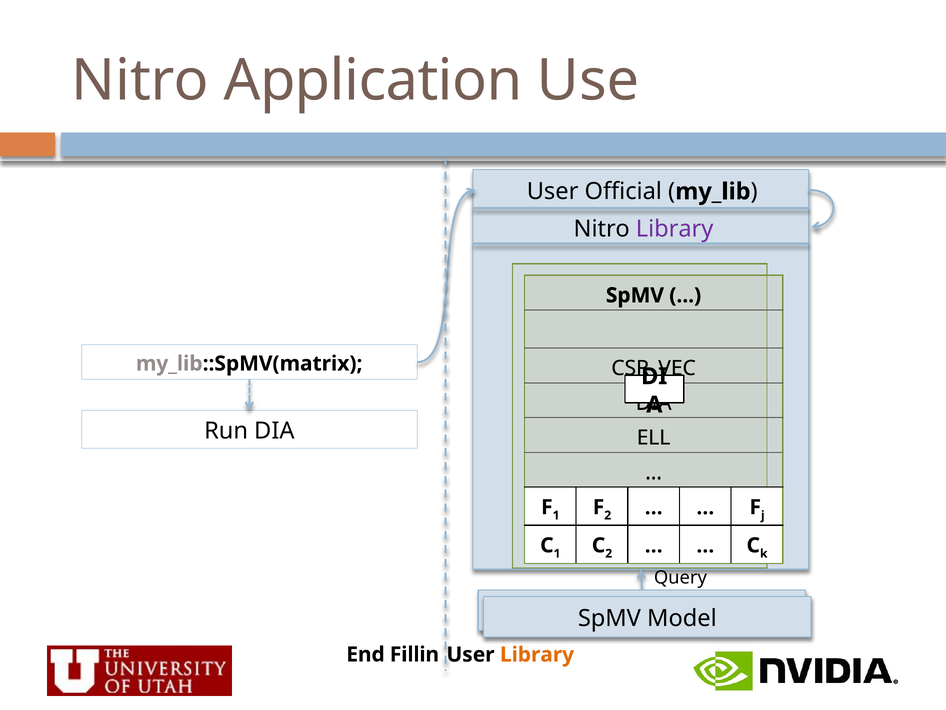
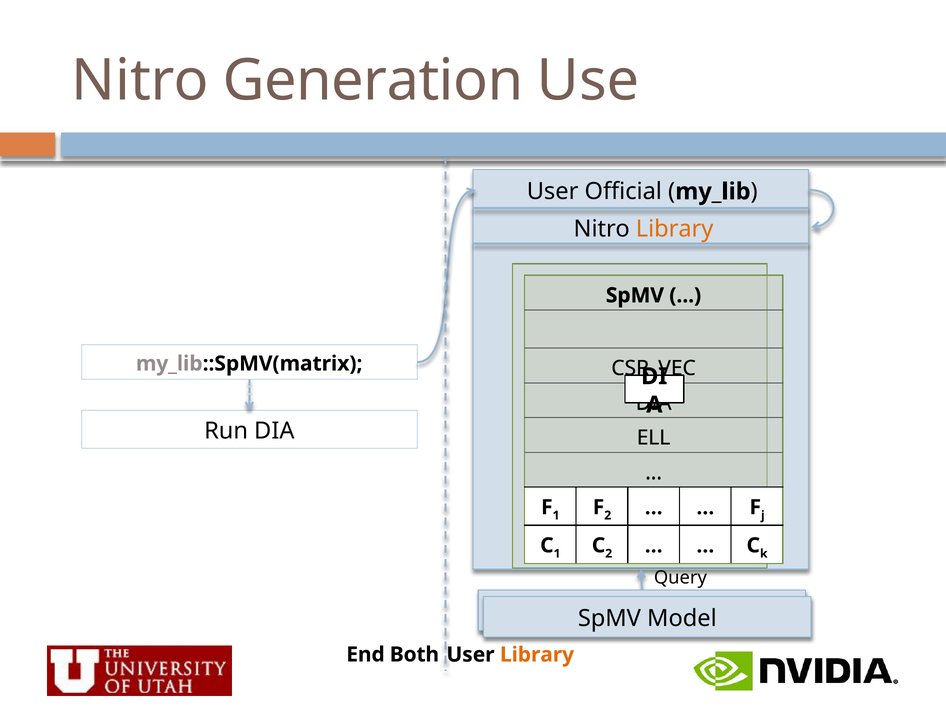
Application: Application -> Generation
Library at (675, 229) colour: purple -> orange
Fillin: Fillin -> Both
